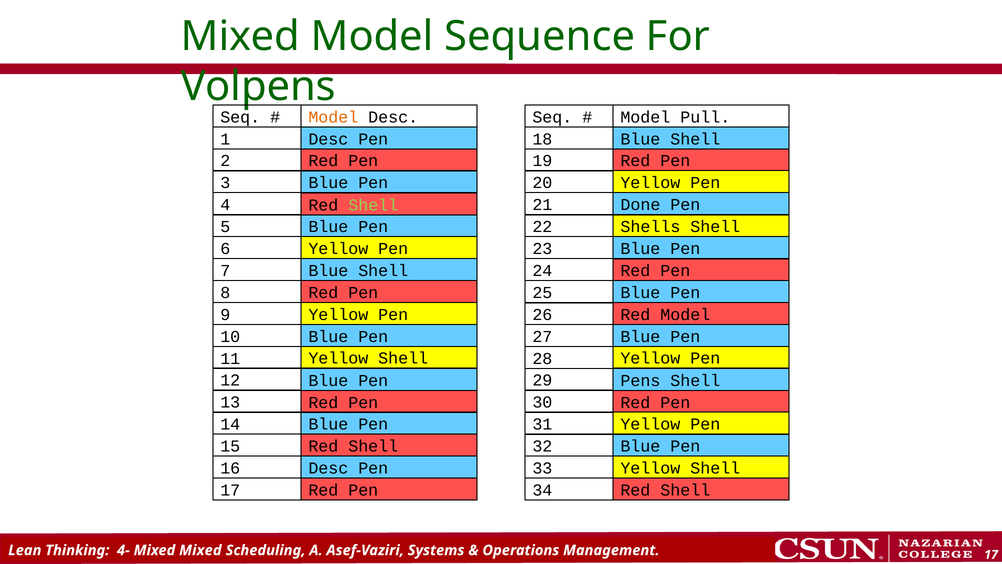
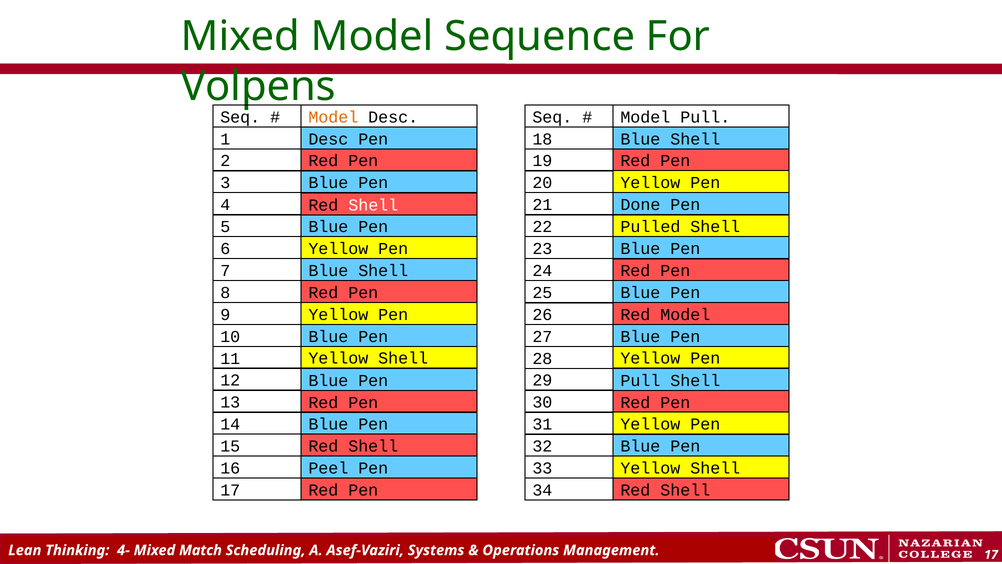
Shell at (373, 205) colour: light green -> white
Shells: Shells -> Pulled
Pens at (640, 380): Pens -> Pull
Desc at (328, 468): Desc -> Peel
Mixed Mixed: Mixed -> Match
